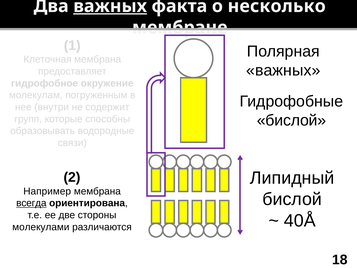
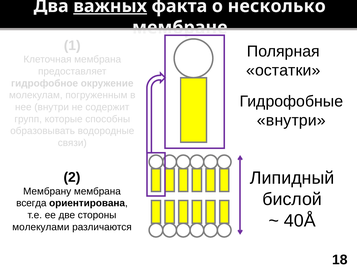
важных at (283, 70): важных -> остатки
бислой at (292, 120): бислой -> внутри
Например: Например -> Мембрану
всегда underline: present -> none
